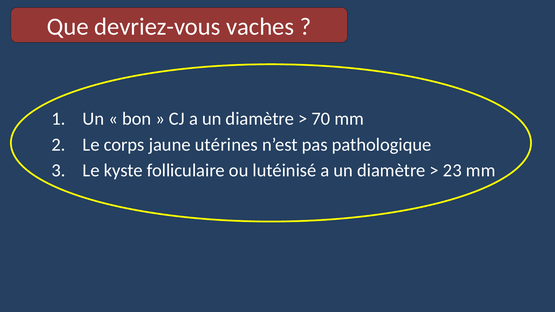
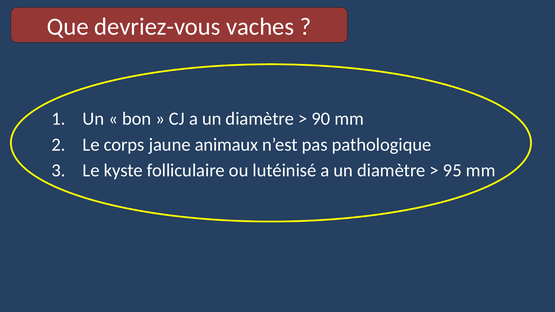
70: 70 -> 90
utérines: utérines -> animaux
23: 23 -> 95
